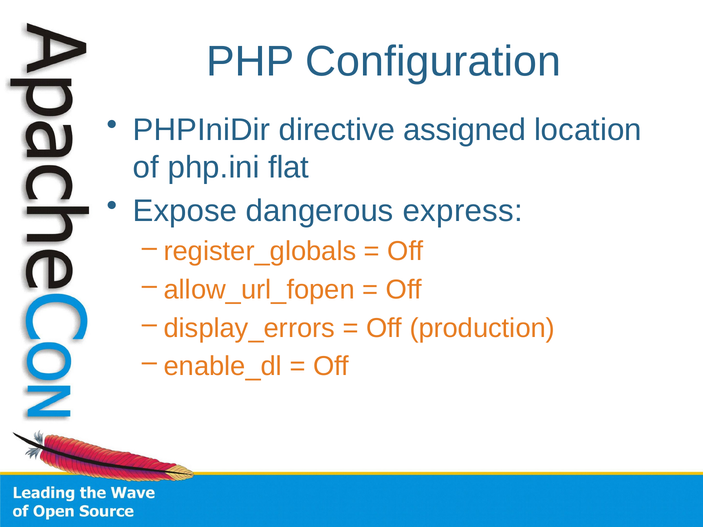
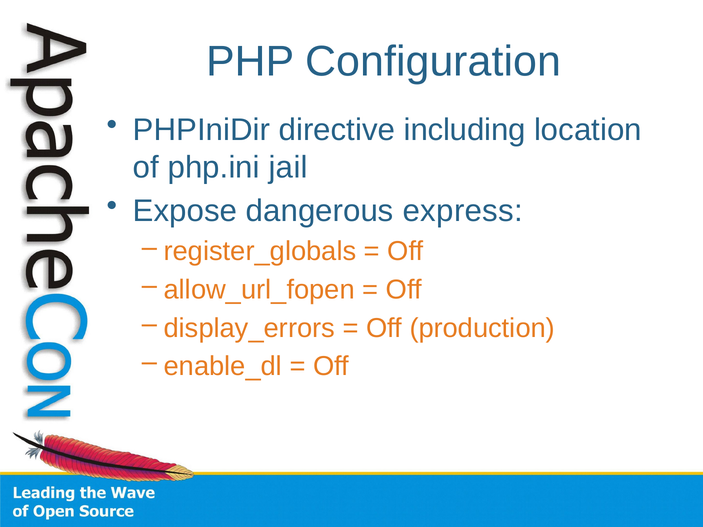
assigned: assigned -> including
flat: flat -> jail
